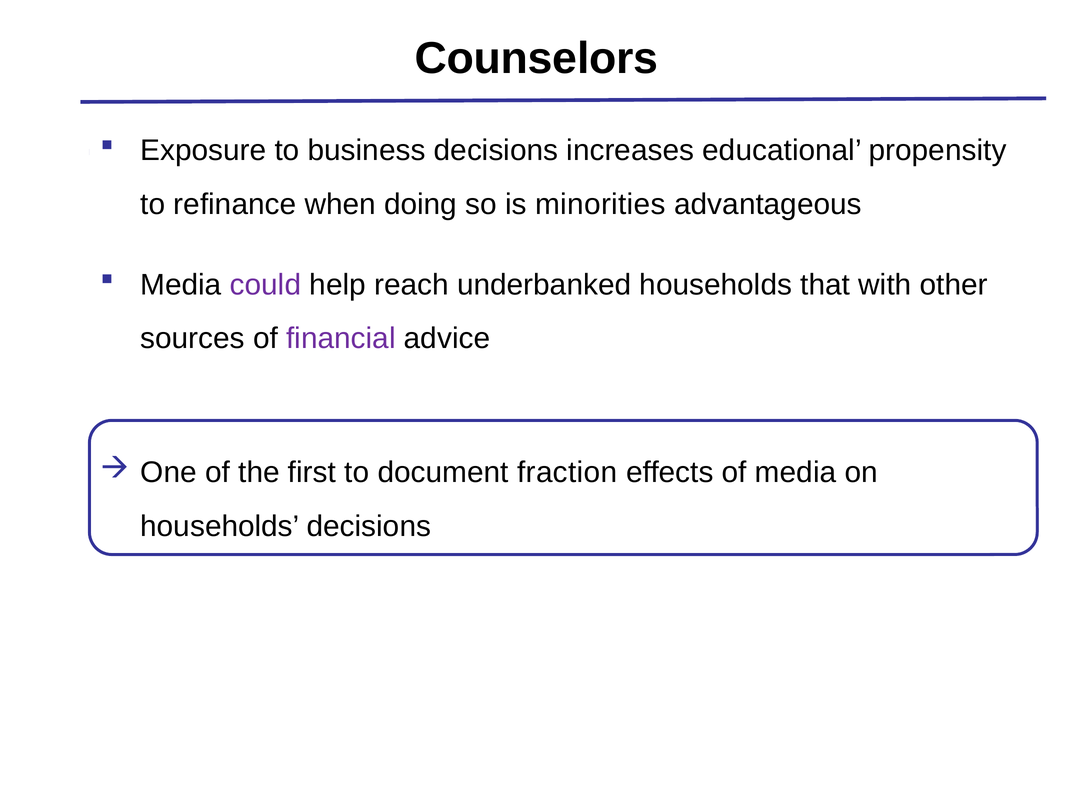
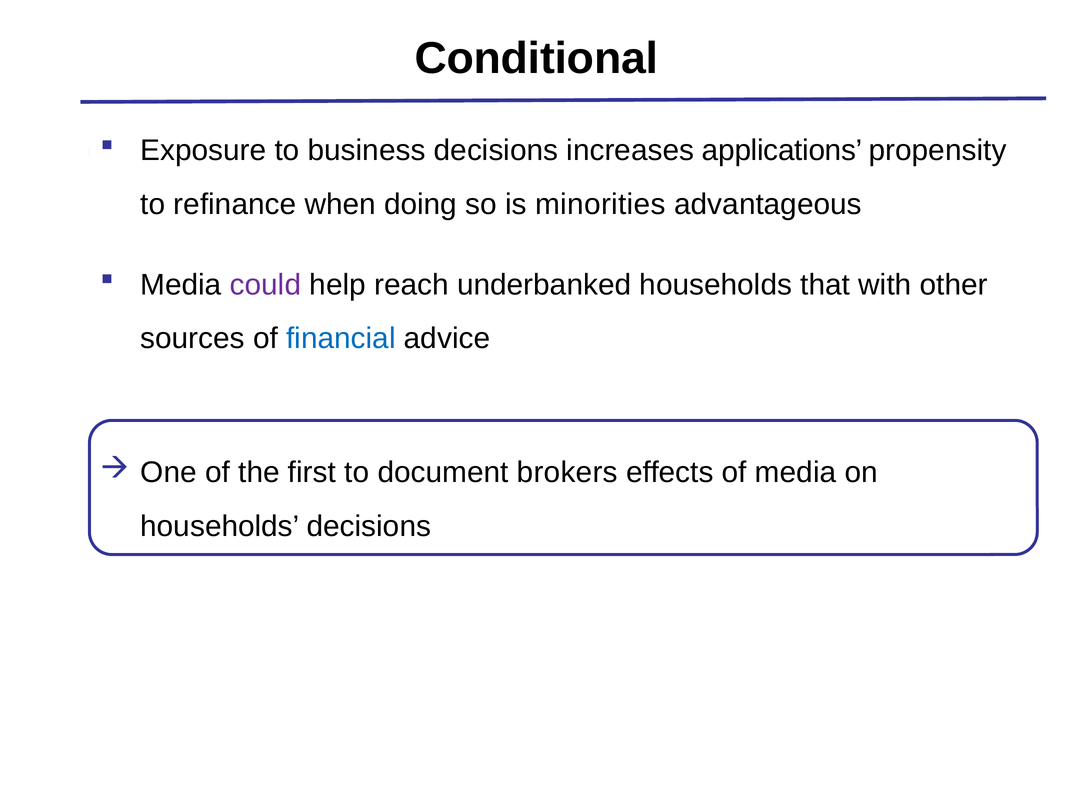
Counselors: Counselors -> Conditional
educational: educational -> applications
financial colour: purple -> blue
fraction: fraction -> brokers
